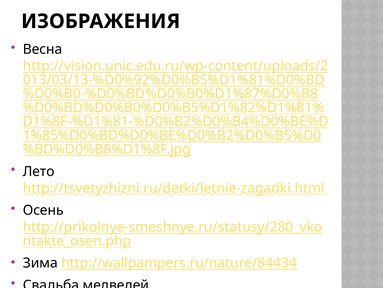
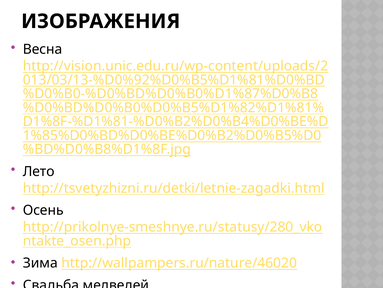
http://wallpampers.ru/nature/84434: http://wallpampers.ru/nature/84434 -> http://wallpampers.ru/nature/46020
